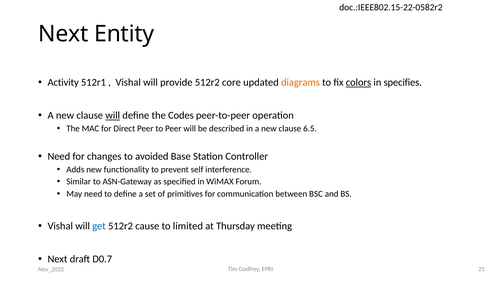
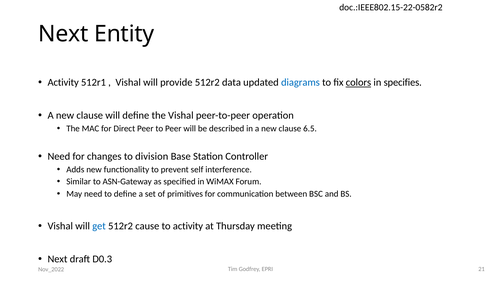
core: core -> data
diagrams colour: orange -> blue
will at (113, 115) underline: present -> none
the Codes: Codes -> Vishal
avoided: avoided -> division
to limited: limited -> activity
D0.7: D0.7 -> D0.3
